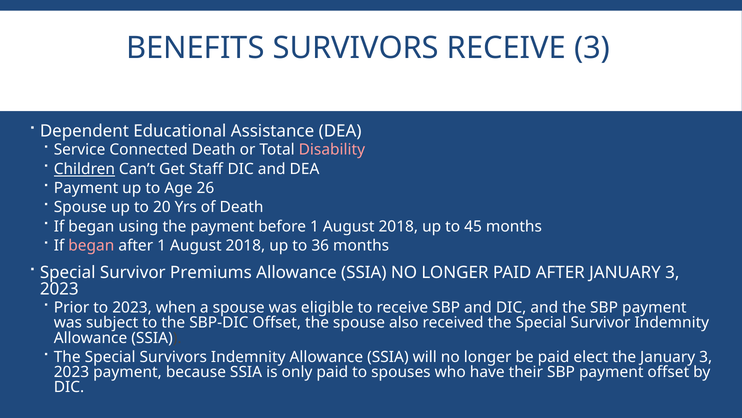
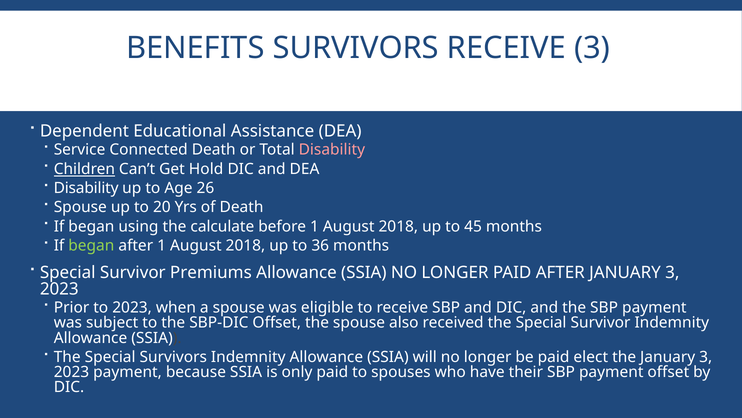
Staff: Staff -> Hold
Payment at (86, 188): Payment -> Disability
the payment: payment -> calculate
began at (91, 245) colour: pink -> light green
